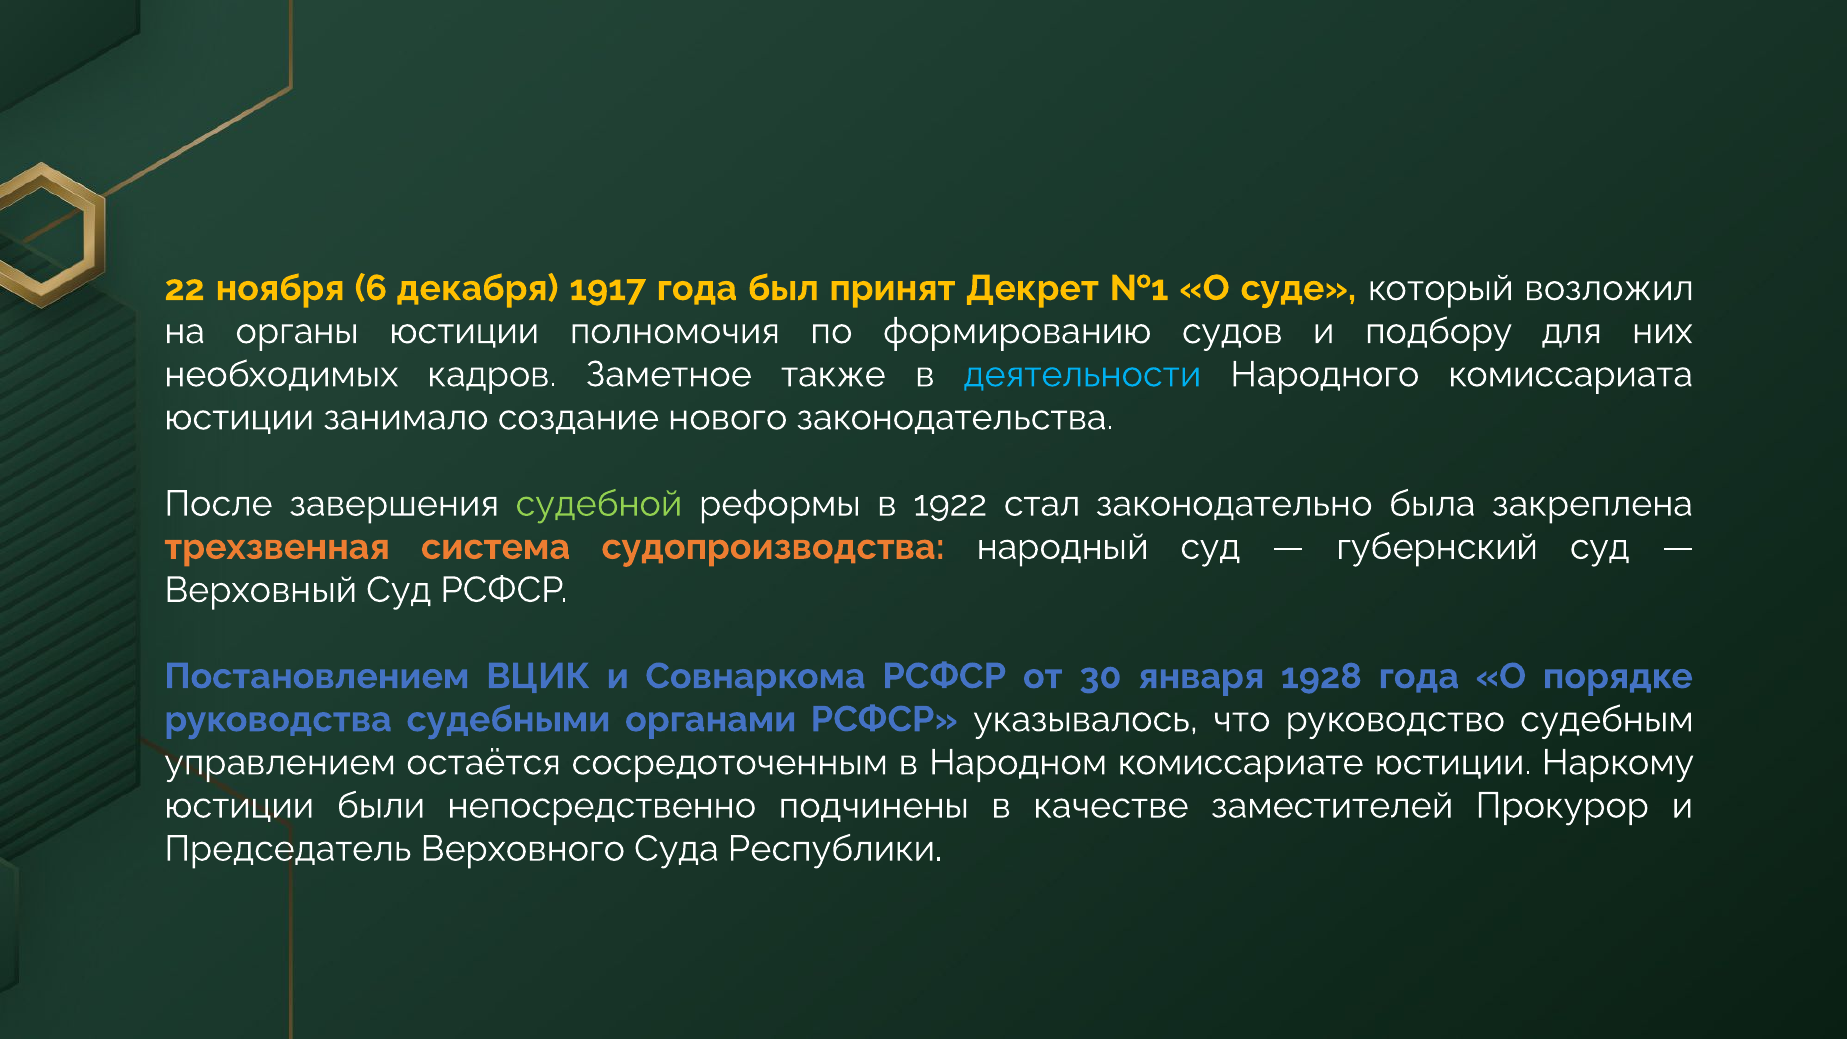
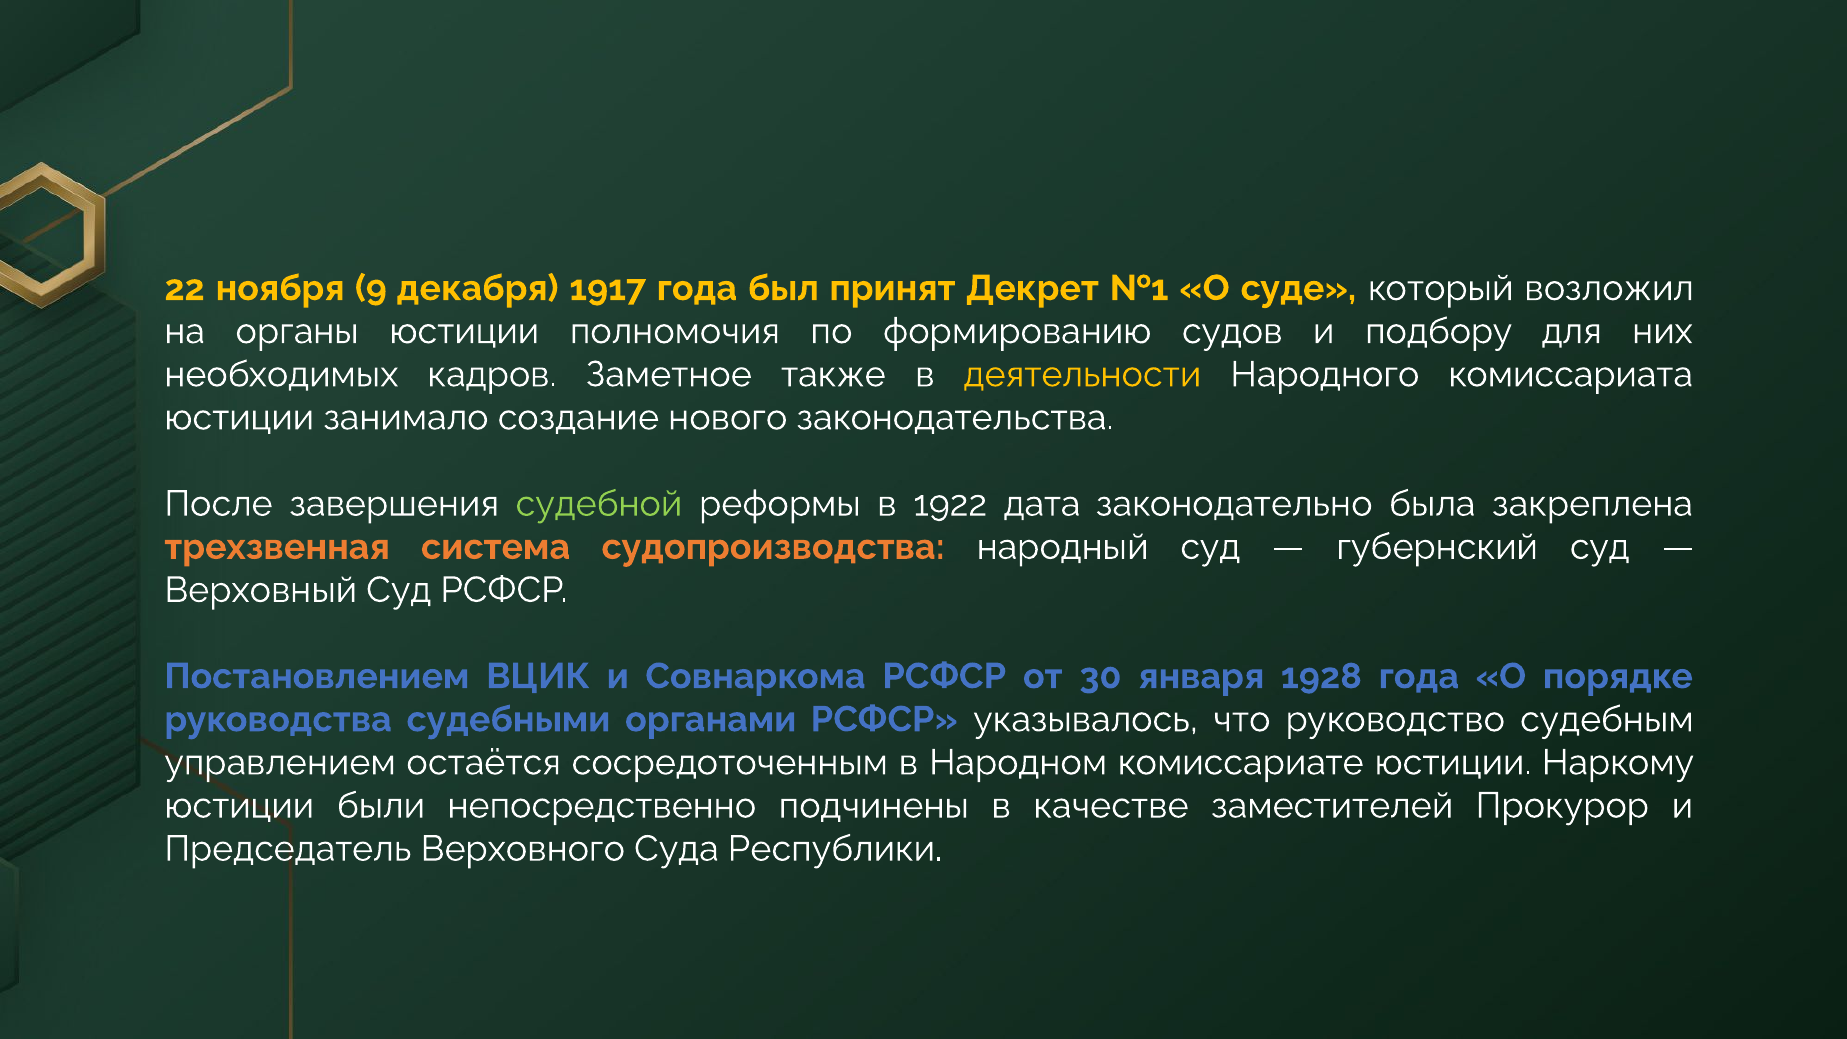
6: 6 -> 9
деятельности colour: light blue -> yellow
стал: стал -> дата
